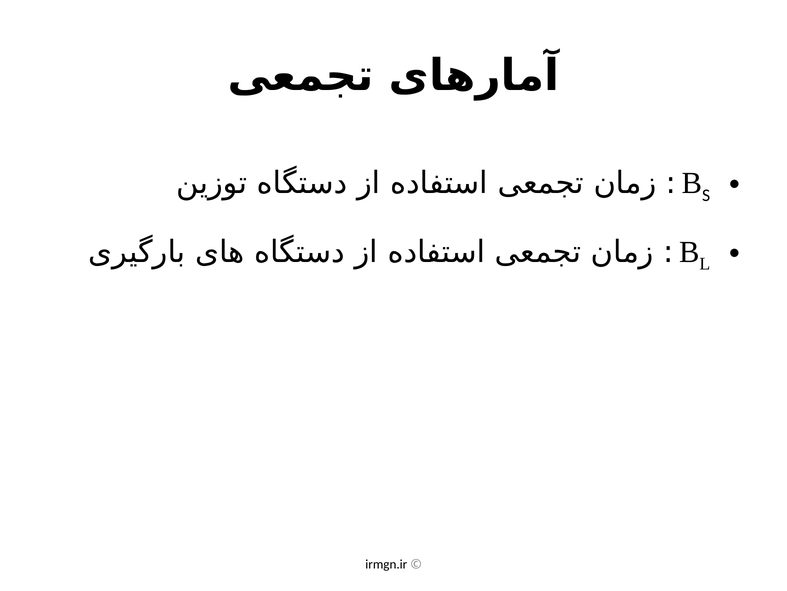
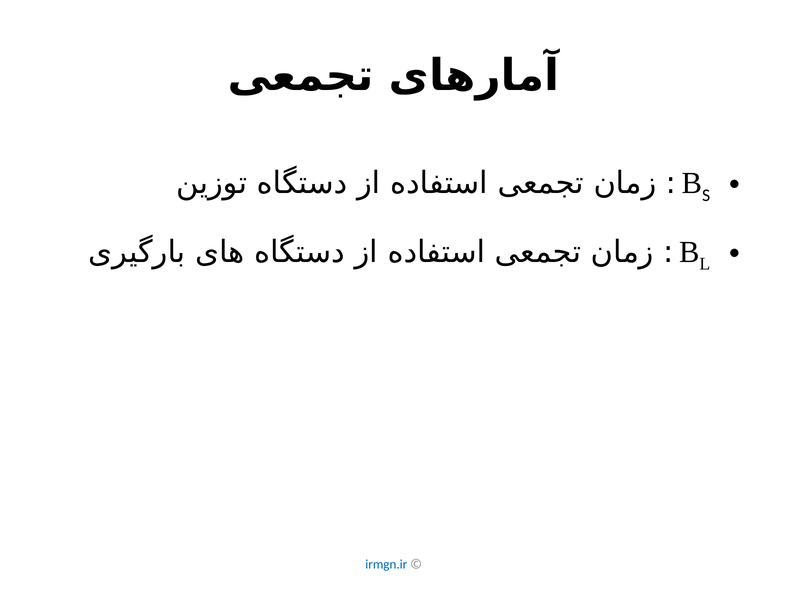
irmgn.ir colour: black -> blue
